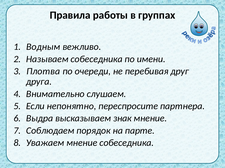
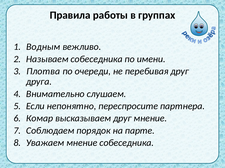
Выдра: Выдра -> Комар
высказываем знак: знак -> друг
